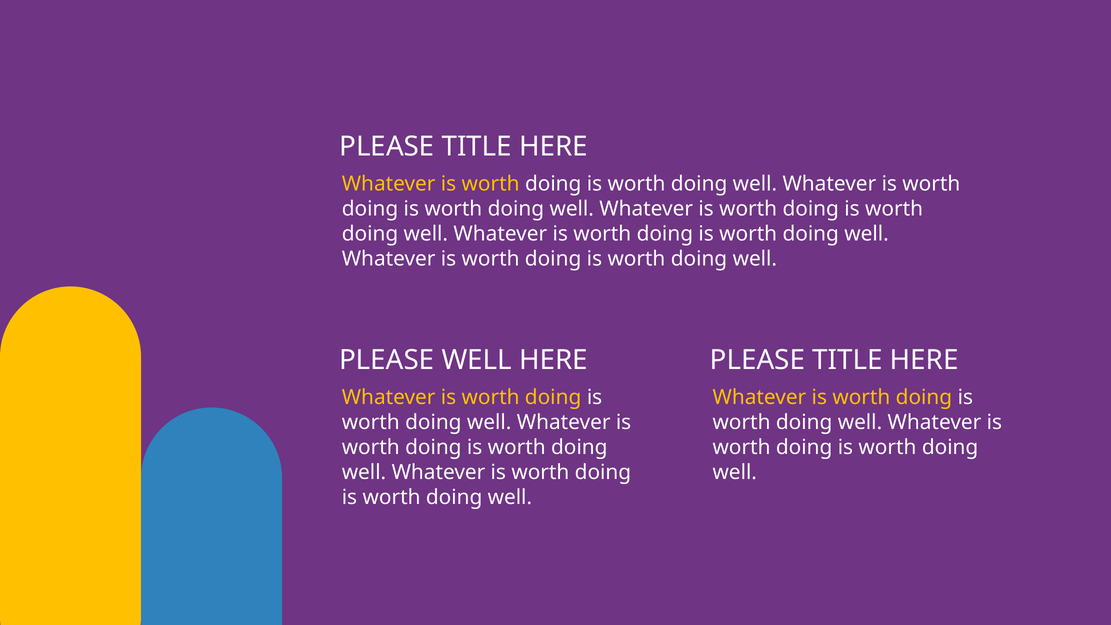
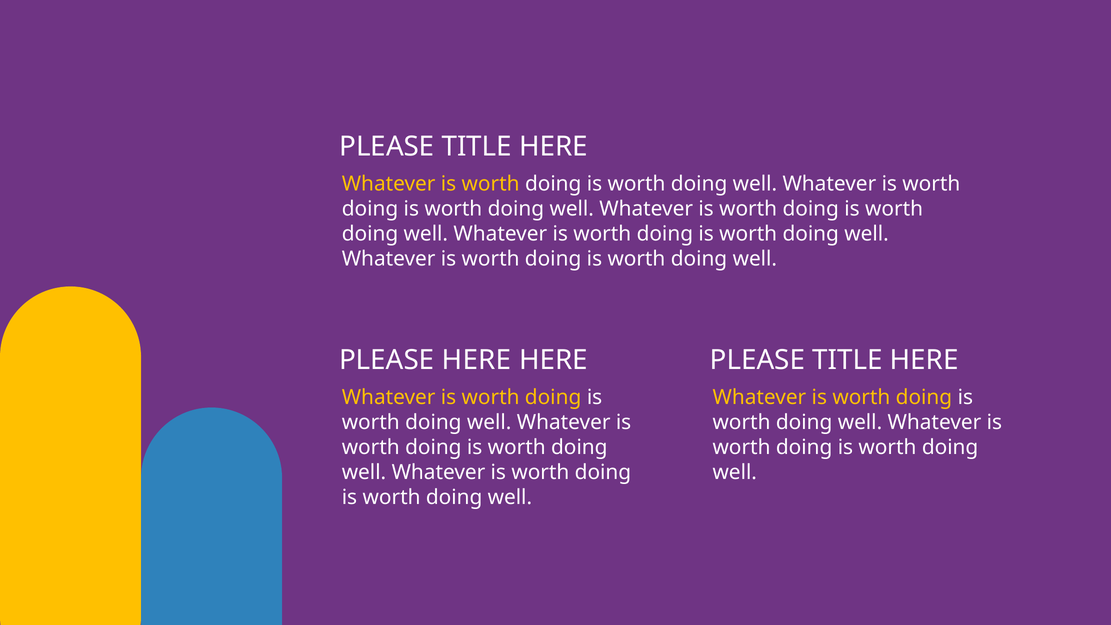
PLEASE WELL: WELL -> HERE
